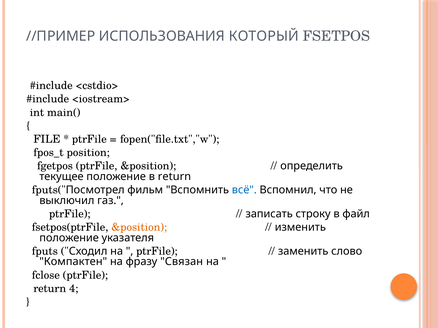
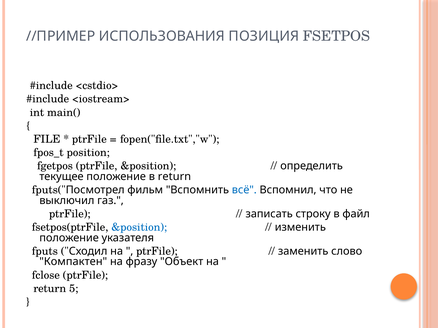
КОТОРЫЙ: КОТОРЫЙ -> ПОЗИЦИЯ
&position at (139, 228) colour: orange -> blue
Связан: Связан -> Объект
4: 4 -> 5
